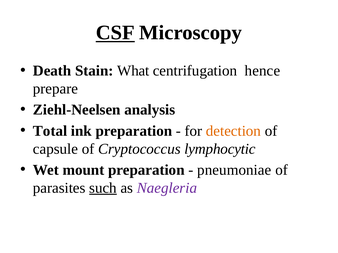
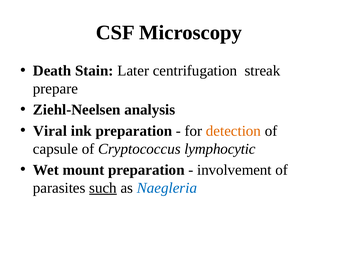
CSF underline: present -> none
What: What -> Later
hence: hence -> streak
Total: Total -> Viral
pneumoniae: pneumoniae -> involvement
Naegleria colour: purple -> blue
